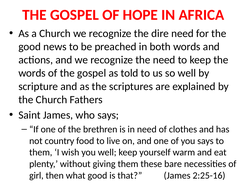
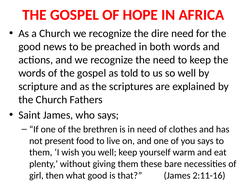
country: country -> present
2:25-16: 2:25-16 -> 2:11-16
